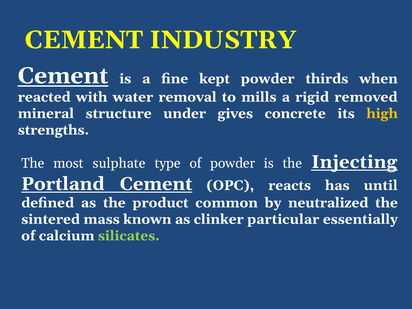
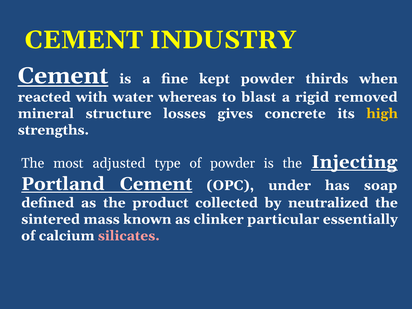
removal: removal -> whereas
mills: mills -> blast
under: under -> losses
sulphate: sulphate -> adjusted
reacts: reacts -> under
until: until -> soap
common: common -> collected
silicates colour: light green -> pink
